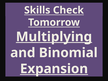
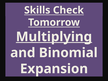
Expansion underline: present -> none
